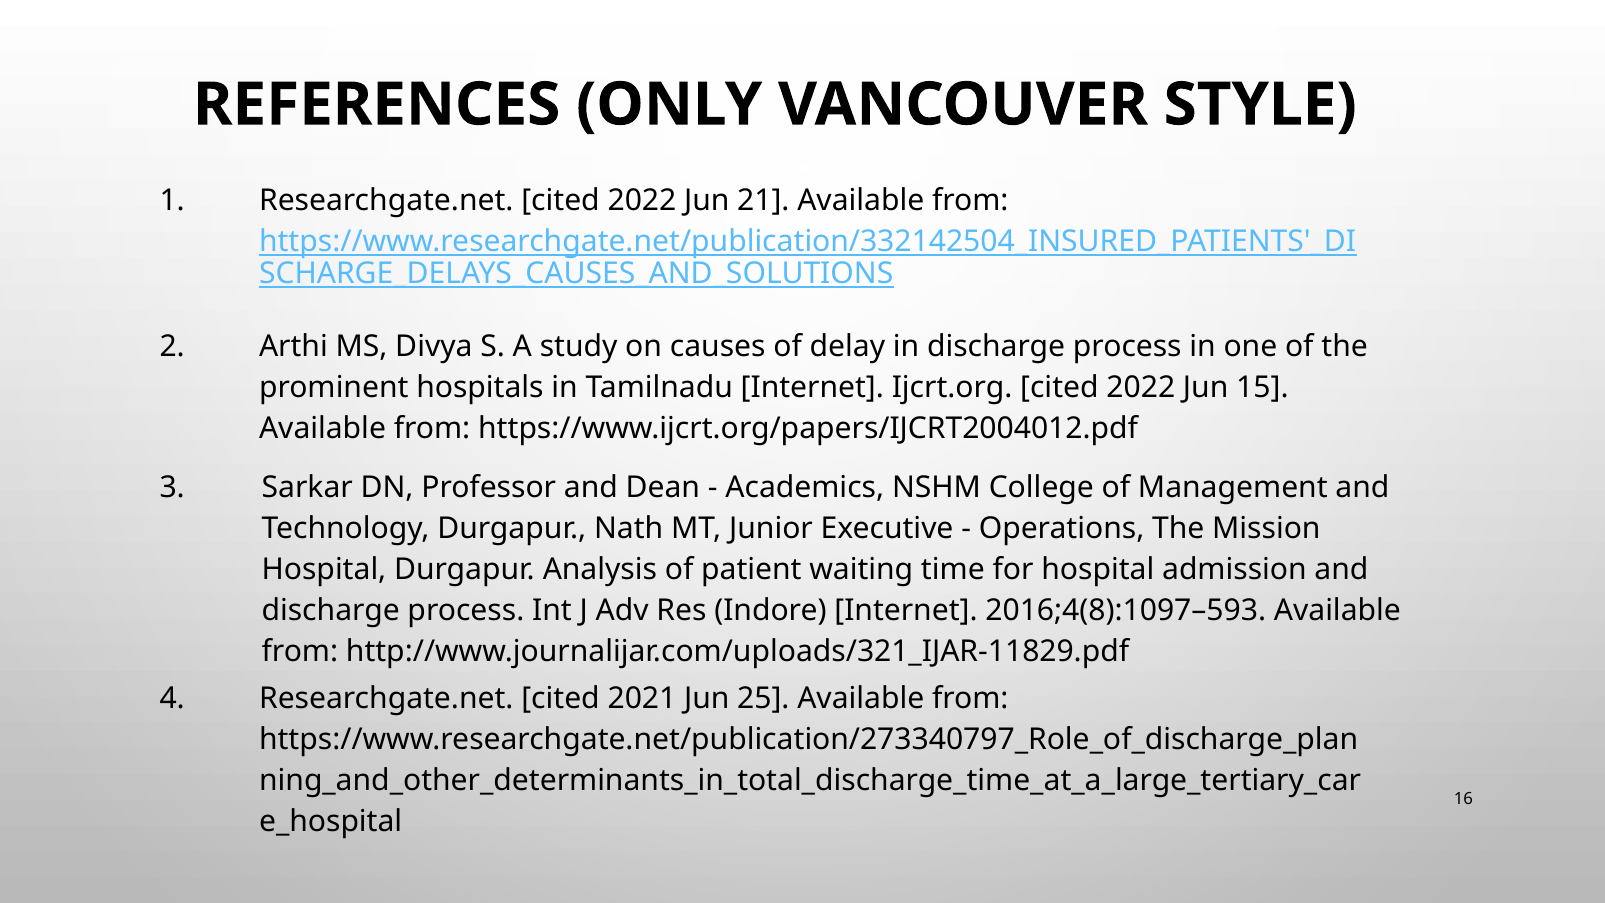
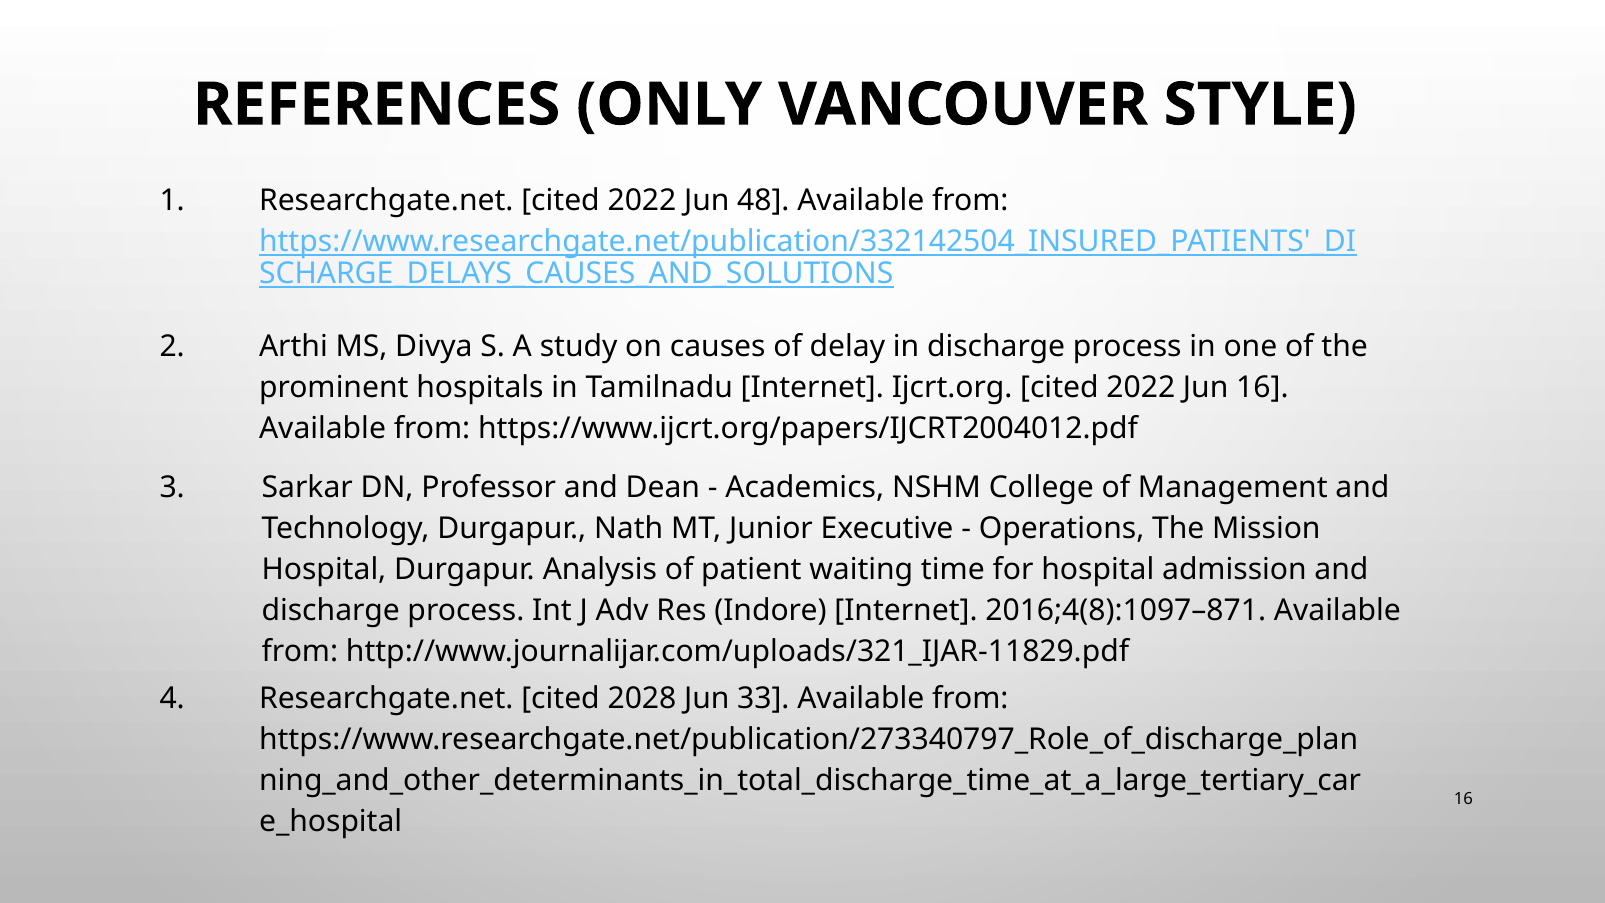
21: 21 -> 48
Jun 15: 15 -> 16
2016;4(8):1097–593: 2016;4(8):1097–593 -> 2016;4(8):1097–871
2021: 2021 -> 2028
25: 25 -> 33
